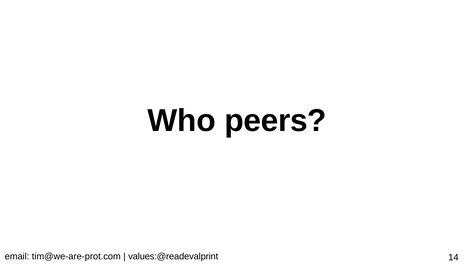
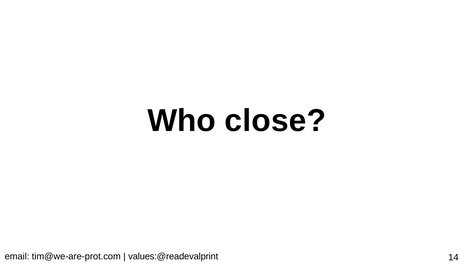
peers: peers -> close
